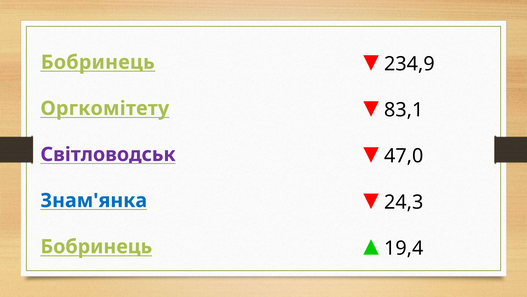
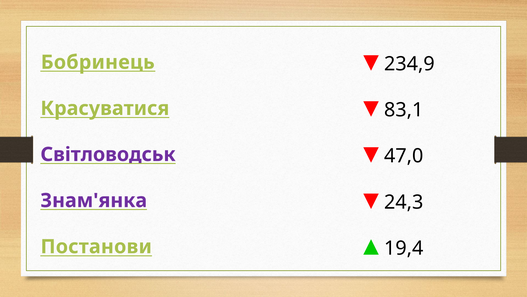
Оргкомітету: Оргкомітету -> Красуватися
Знам'янка colour: blue -> purple
Бобринець at (96, 246): Бобринець -> Постанови
